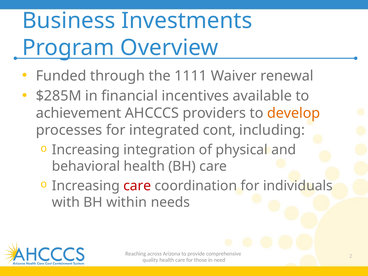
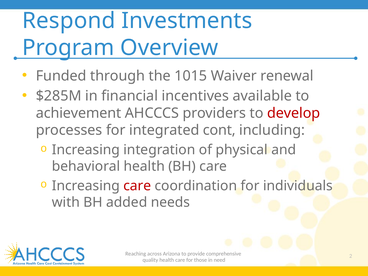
Business: Business -> Respond
1111: 1111 -> 1015
develop colour: orange -> red
within: within -> added
